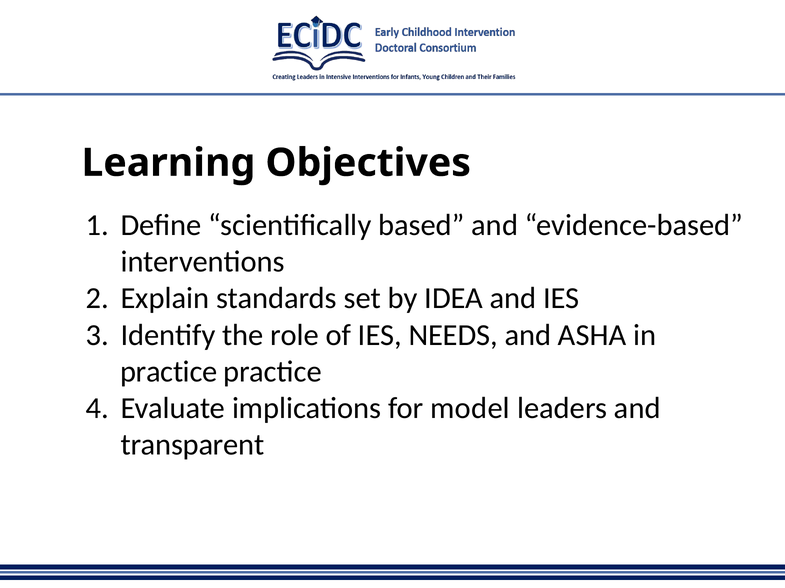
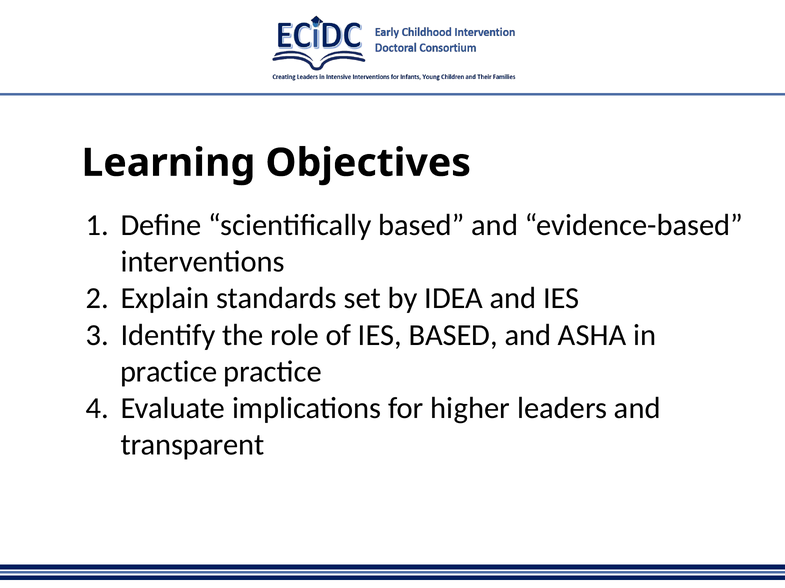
IES NEEDS: NEEDS -> BASED
model: model -> higher
